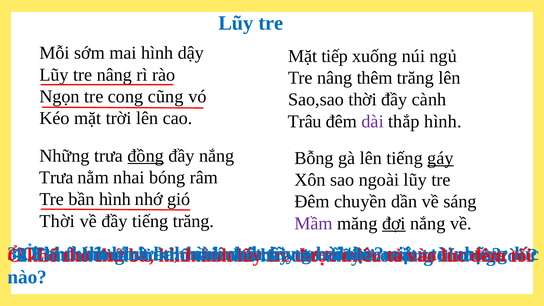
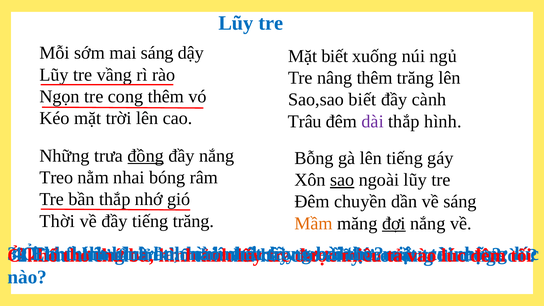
mai hình: hình -> sáng
Mặt tiếp: tiếp -> biết
Lũy tre nâng: nâng -> vầng
cong cũng: cũng -> thêm
Sao,sao thời: thời -> biết
gáy underline: present -> none
Trưa at (56, 178): Trưa -> Treo
sao underline: none -> present
bần hình: hình -> thắp
Mầm colour: purple -> orange
